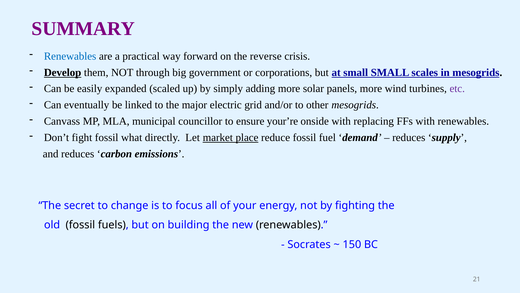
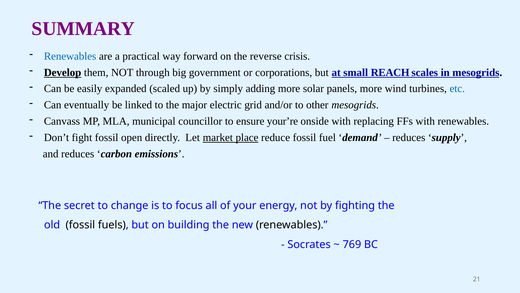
small SMALL: SMALL -> REACH
etc colour: purple -> blue
what: what -> open
150: 150 -> 769
